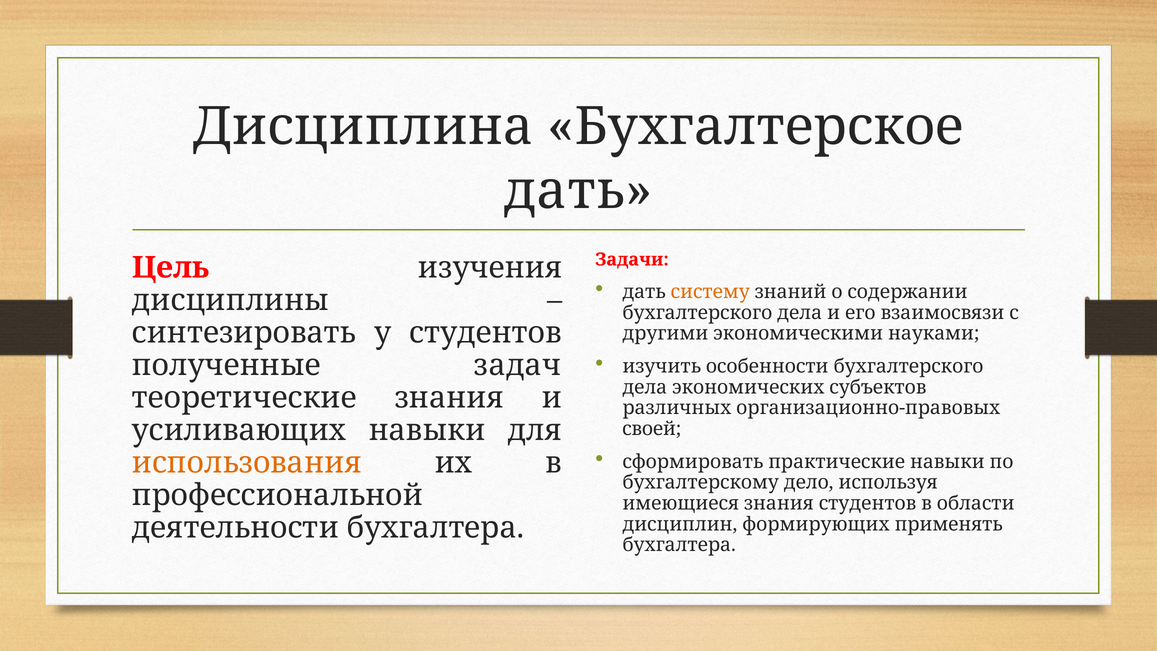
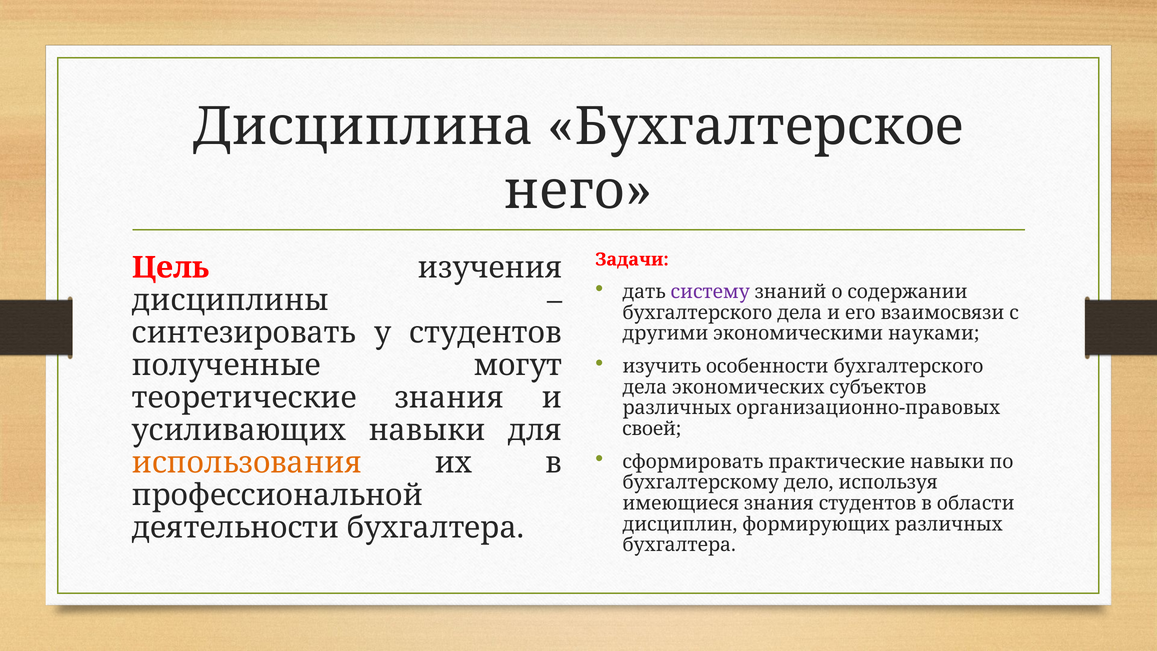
дать at (578, 191): дать -> него
систему colour: orange -> purple
задач: задач -> могут
формирующих применять: применять -> различных
